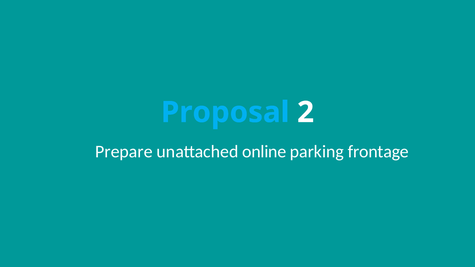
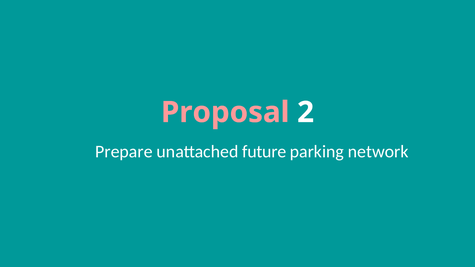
Proposal colour: light blue -> pink
online: online -> future
frontage: frontage -> network
